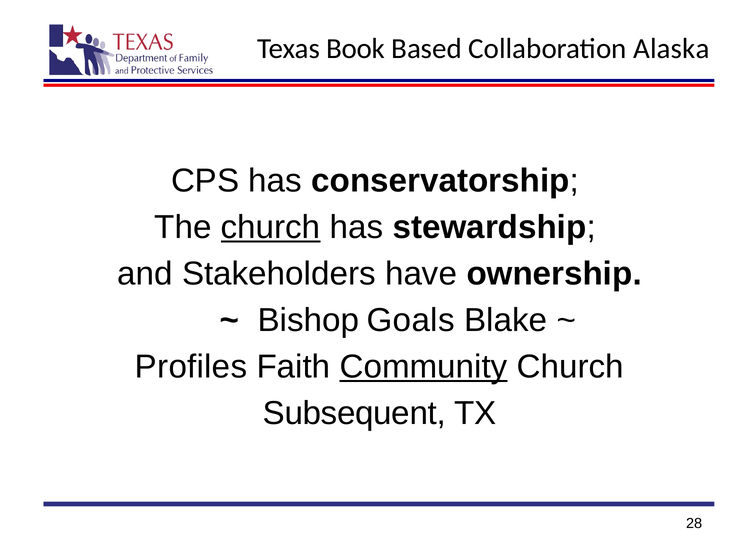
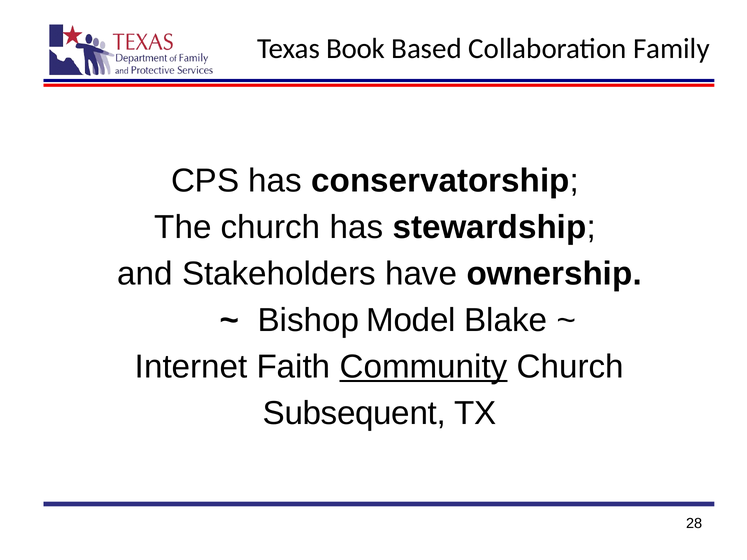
Alaska: Alaska -> Family
church at (271, 227) underline: present -> none
Goals: Goals -> Model
Profiles: Profiles -> Internet
